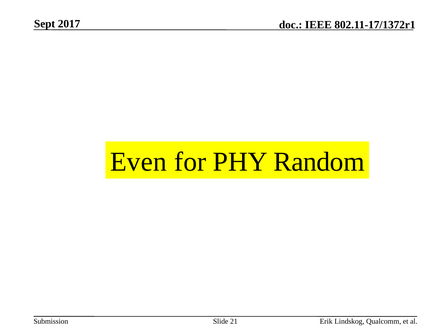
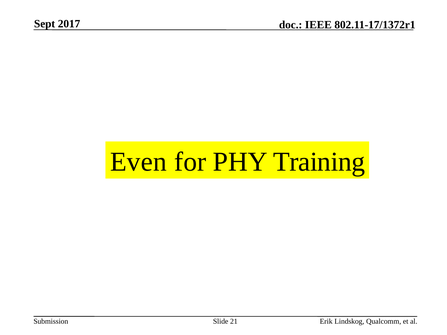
Random: Random -> Training
